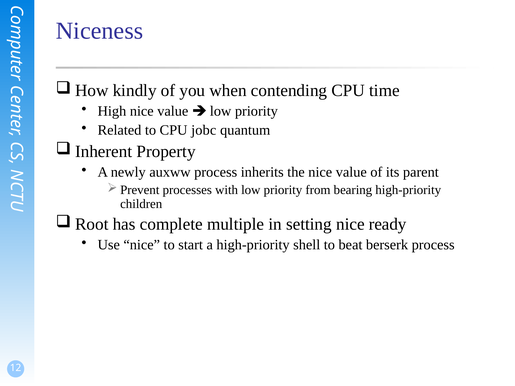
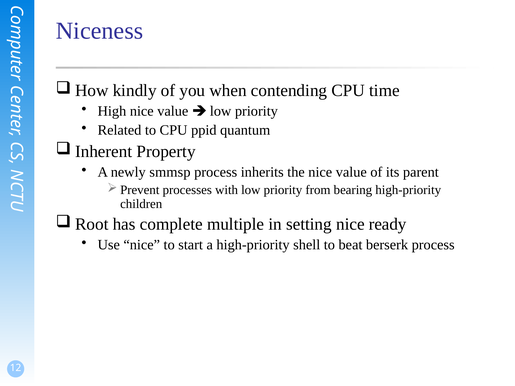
jobc: jobc -> ppid
auxww: auxww -> smmsp
